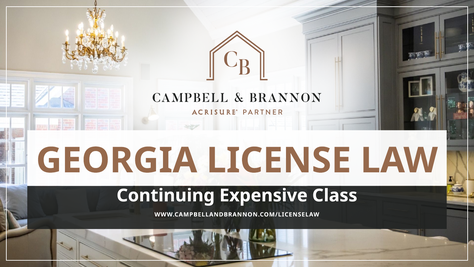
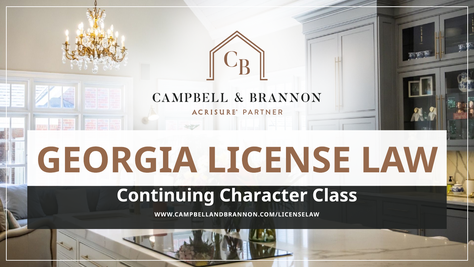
Expensive: Expensive -> Character
